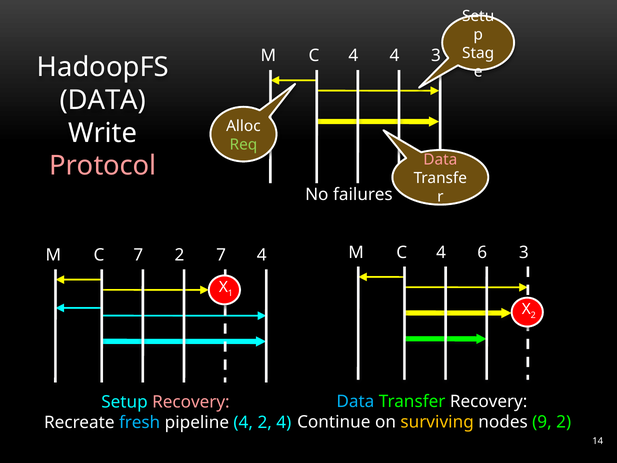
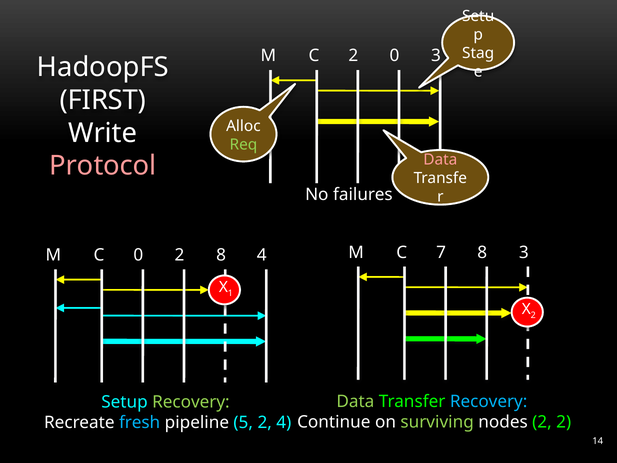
4 at (353, 56): 4 -> 2
C 4: 4 -> 0
DATA at (103, 100): DATA -> FIRST
4 at (441, 252): 4 -> 7
C 6: 6 -> 8
M 7: 7 -> 0
2 7: 7 -> 8
Data at (355, 401) colour: light blue -> light green
Recovery at (489, 401) colour: white -> light blue
Recovery at (191, 402) colour: pink -> light green
surviving colour: yellow -> light green
nodes 9: 9 -> 2
pipeline 4: 4 -> 5
